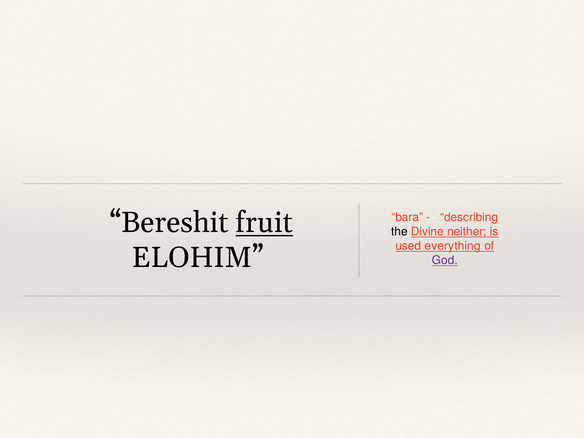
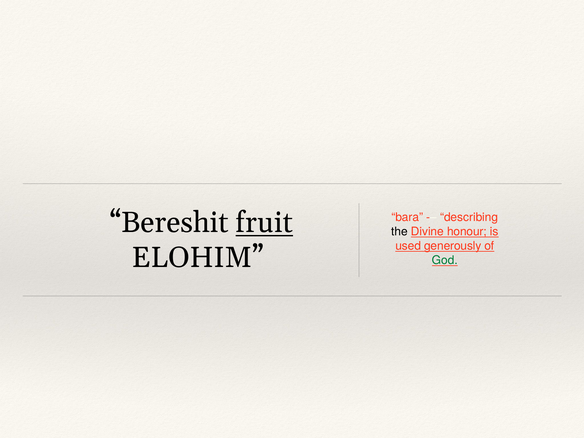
neither: neither -> honour
everything: everything -> generously
God colour: purple -> green
